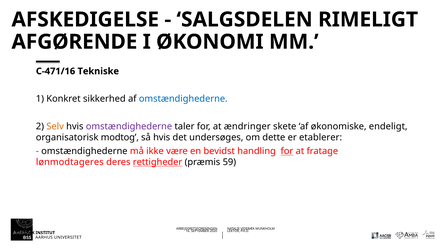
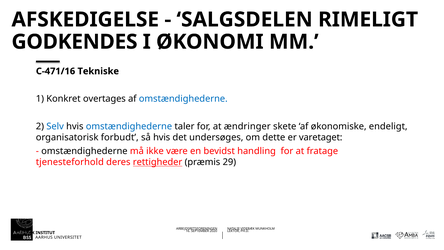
AFGØRENDE: AFGØRENDE -> GODKENDES
sikkerhed: sikkerhed -> overtages
Selv colour: orange -> blue
omstændighederne at (129, 126) colour: purple -> blue
modtog: modtog -> forbudt
etablerer: etablerer -> varetaget
for at (287, 151) underline: present -> none
lønmodtageres: lønmodtageres -> tjenesteforhold
59: 59 -> 29
